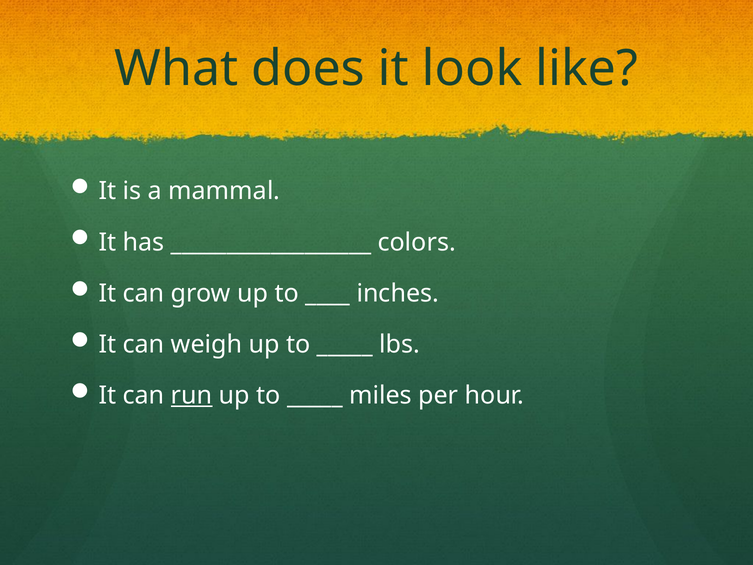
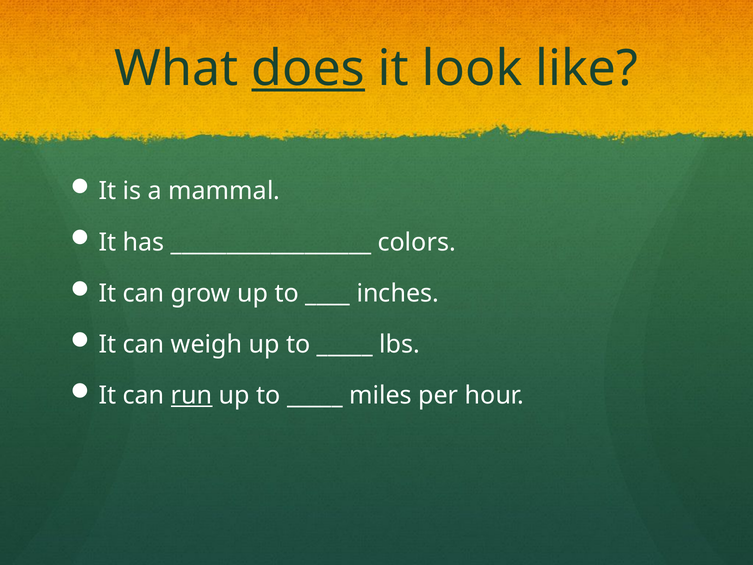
does underline: none -> present
